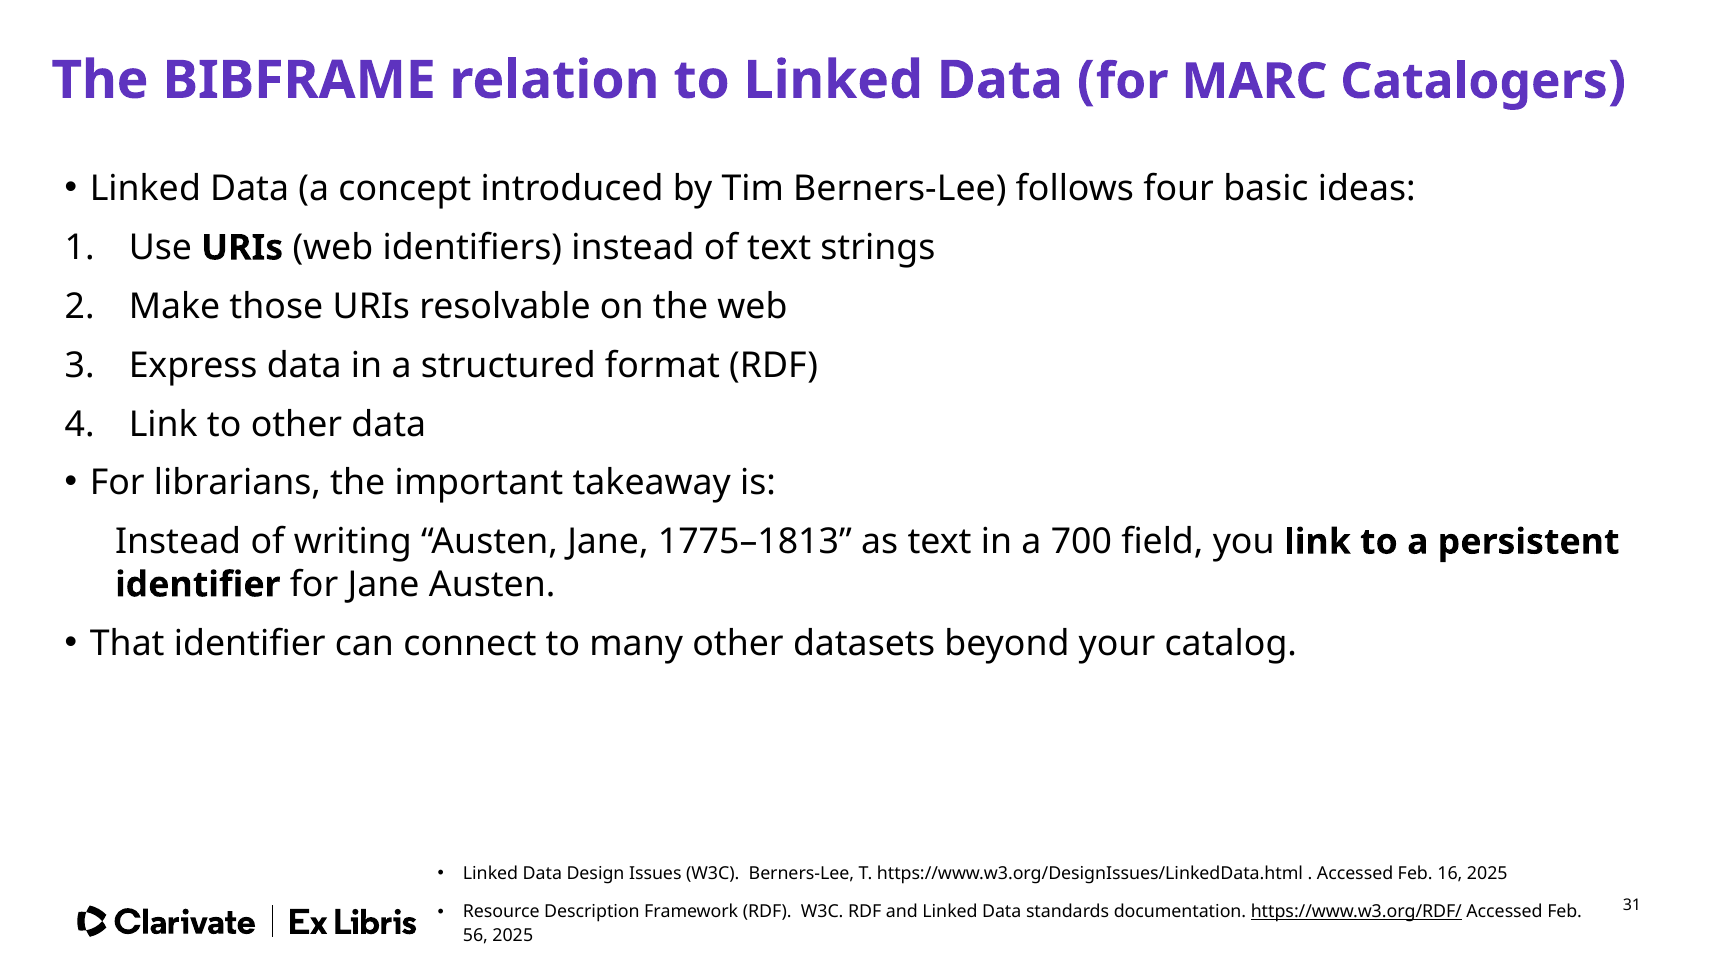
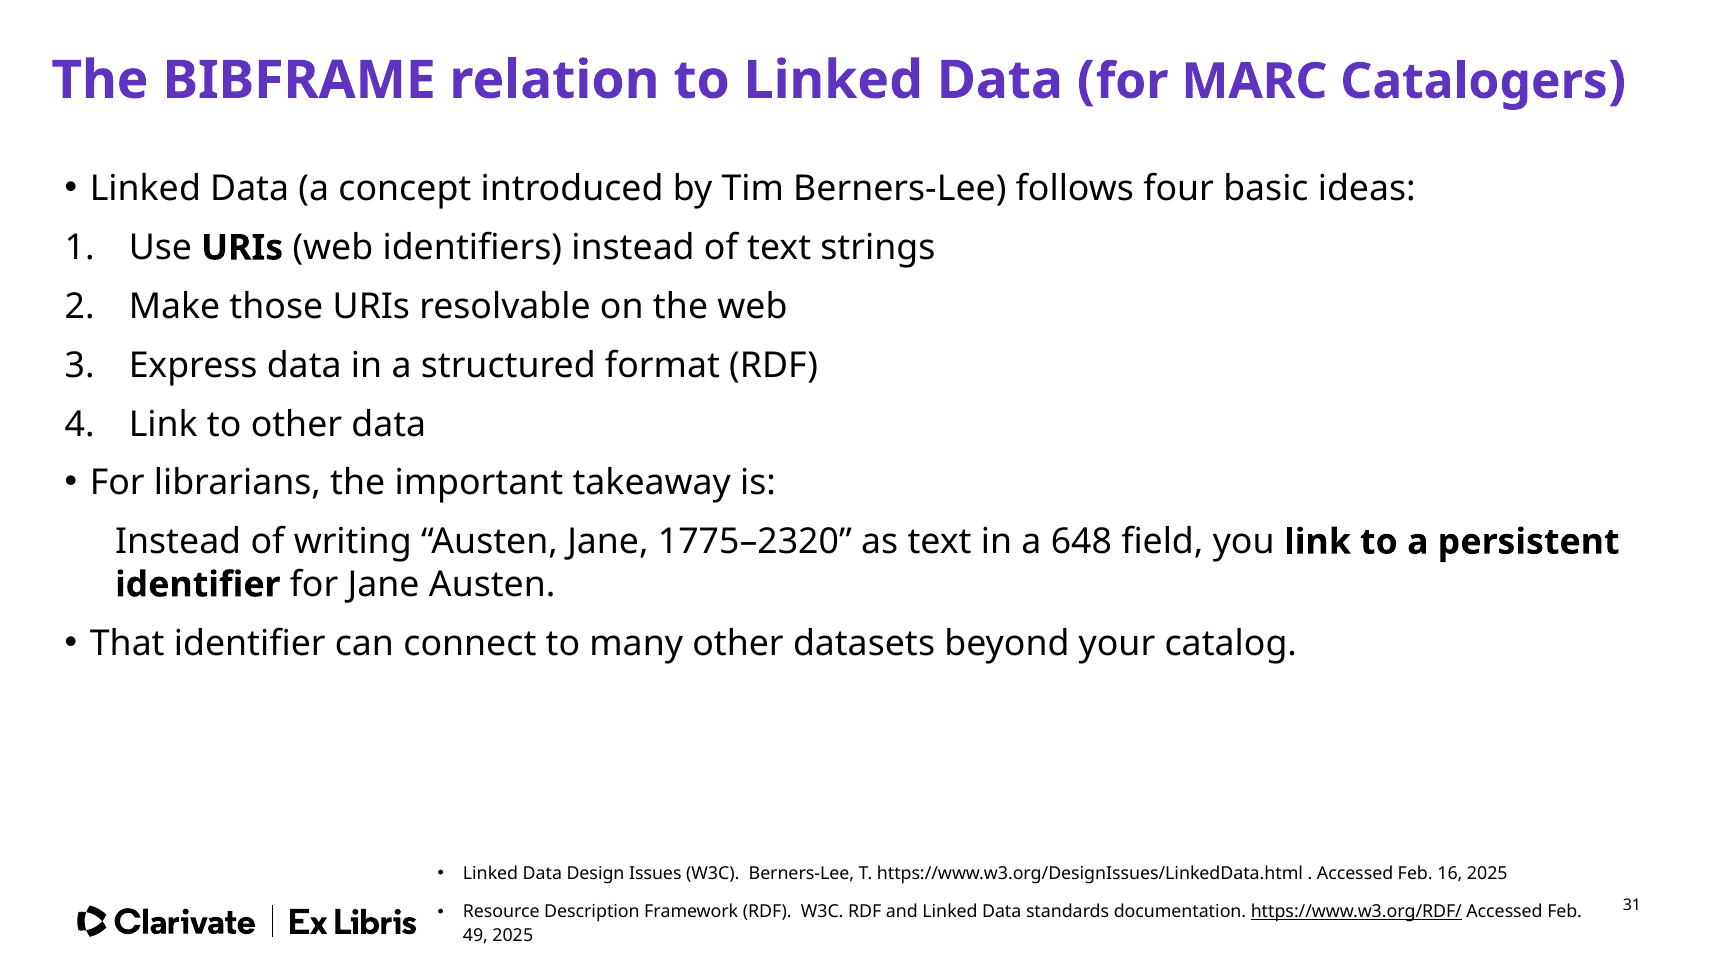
1775–1813: 1775–1813 -> 1775–2320
700: 700 -> 648
56: 56 -> 49
